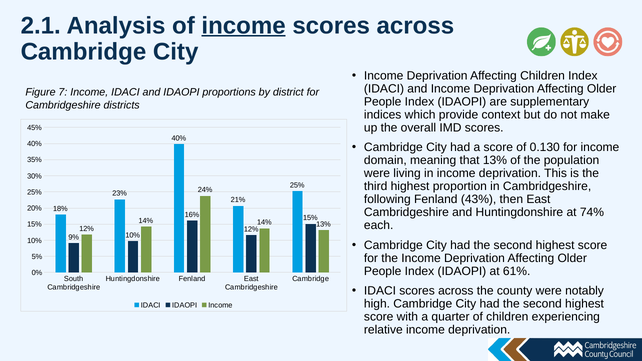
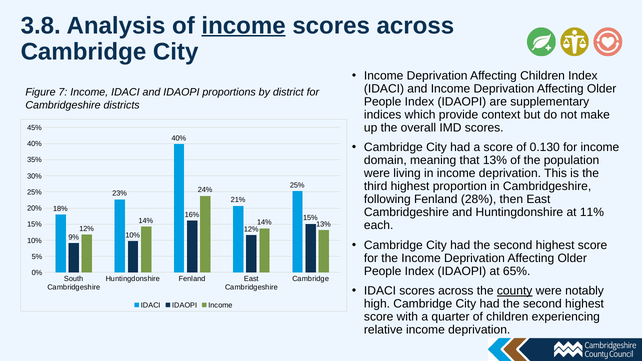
2.1: 2.1 -> 3.8
43%: 43% -> 28%
74%: 74% -> 11%
61%: 61% -> 65%
county underline: none -> present
